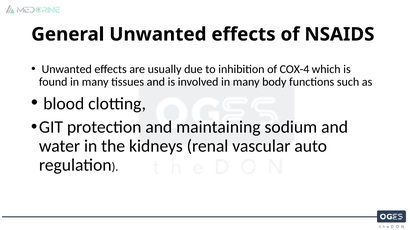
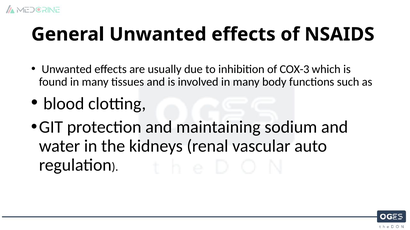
COX-4: COX-4 -> COX-3
